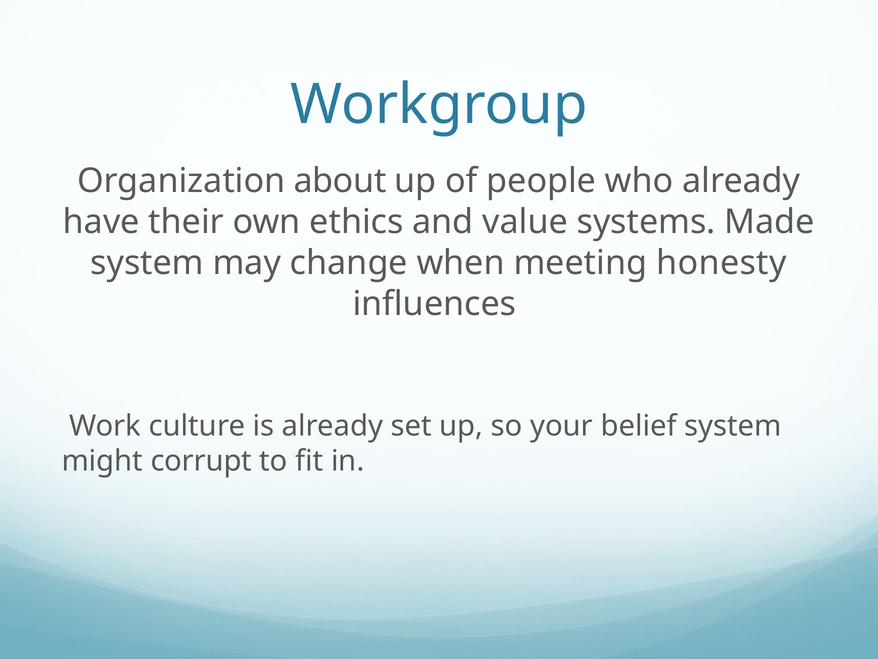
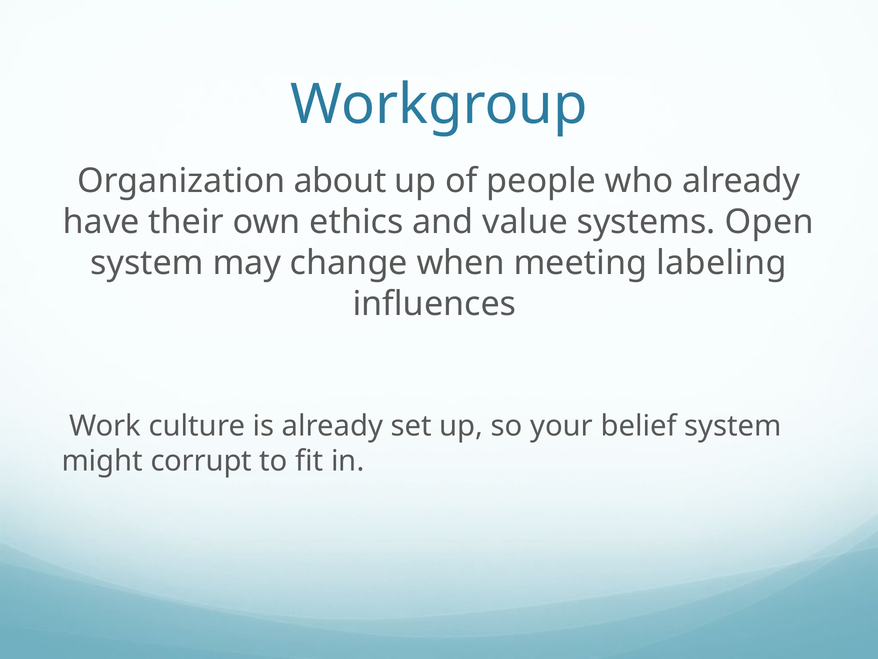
Made: Made -> Open
honesty: honesty -> labeling
